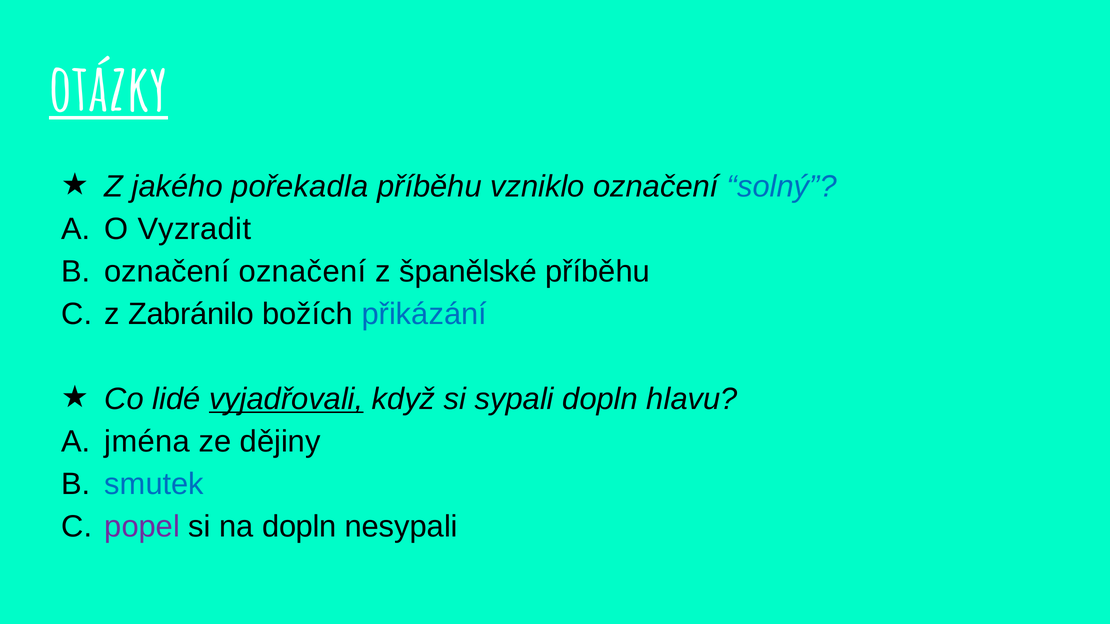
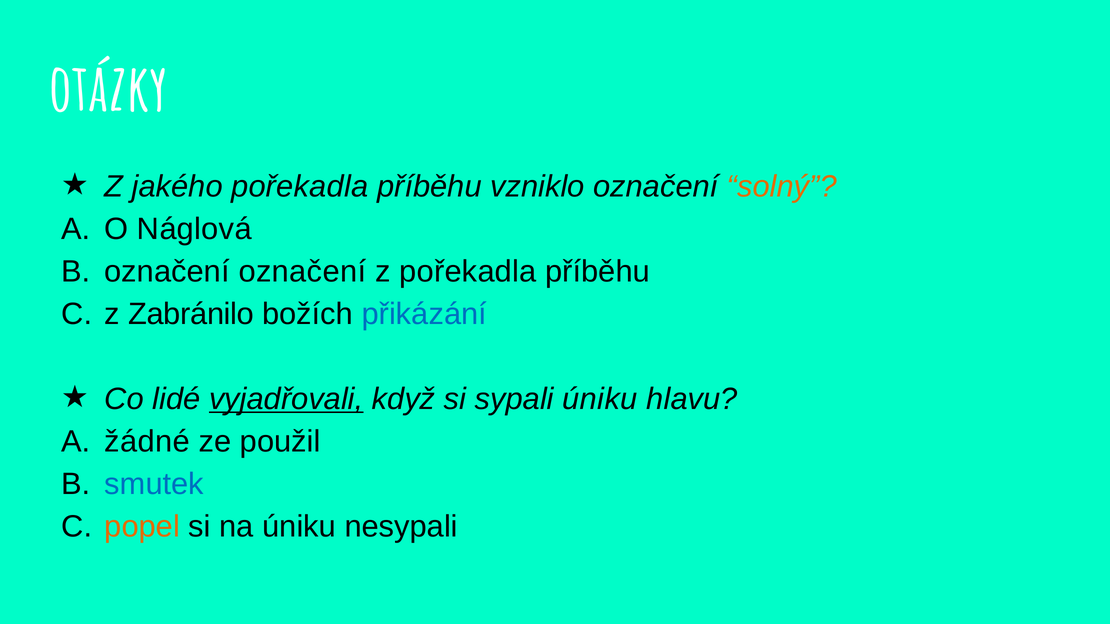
otázky underline: present -> none
solný colour: blue -> orange
Vyzradit: Vyzradit -> Náglová
z španělské: španělské -> pořekadla
sypali dopln: dopln -> úniku
jména: jména -> žádné
dějiny: dějiny -> použil
popel colour: purple -> orange
na dopln: dopln -> úniku
